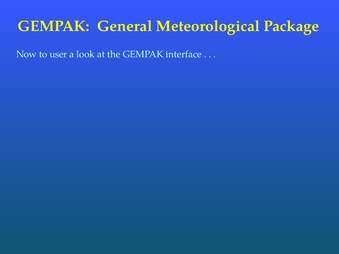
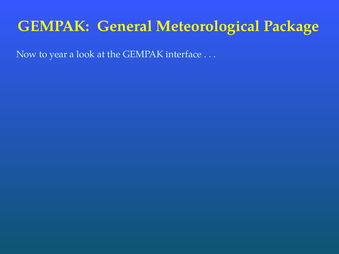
user: user -> year
